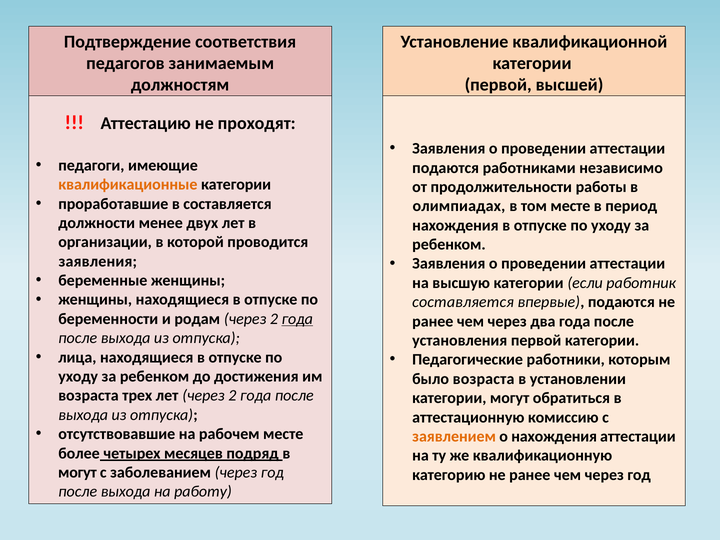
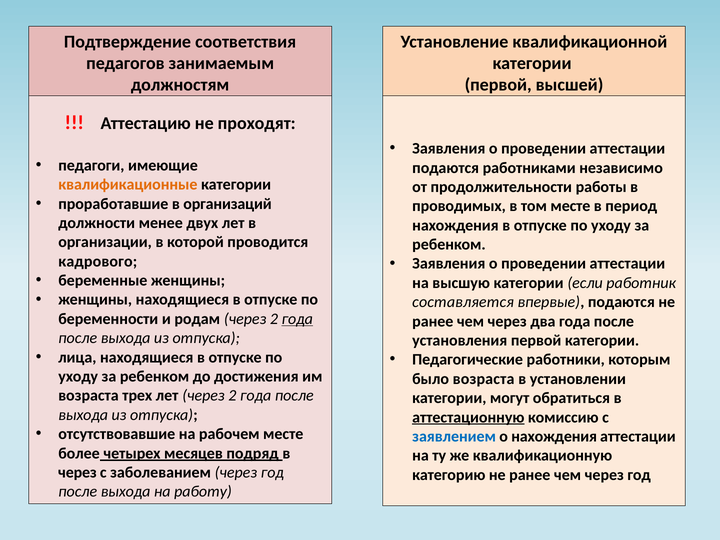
в составляется: составляется -> организаций
олимпиадах: олимпиадах -> проводимых
заявления at (98, 261): заявления -> кадрового
аттестационную underline: none -> present
заявлением colour: orange -> blue
могут at (77, 472): могут -> через
